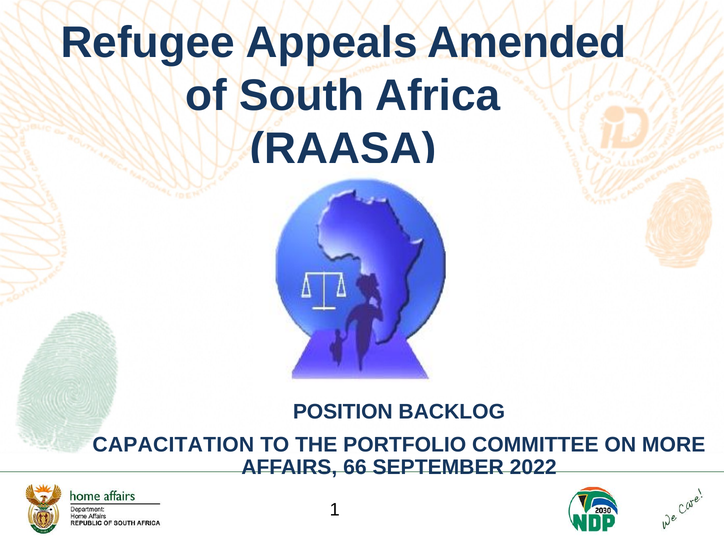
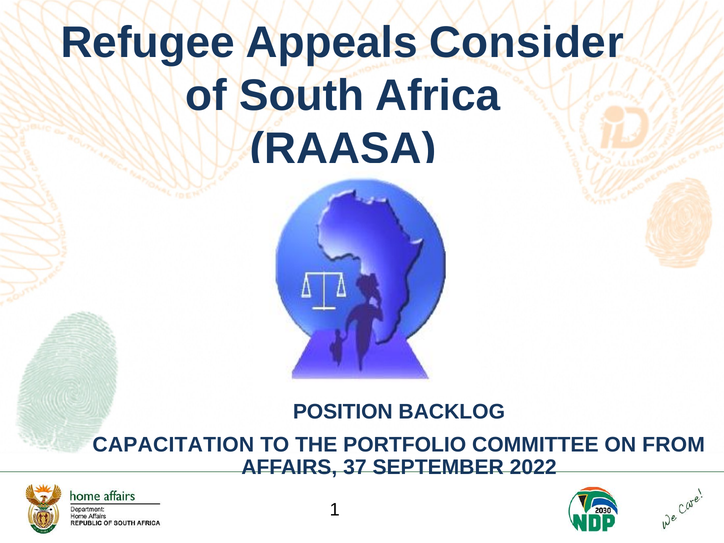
Amended: Amended -> Consider
MORE: MORE -> FROM
66: 66 -> 37
